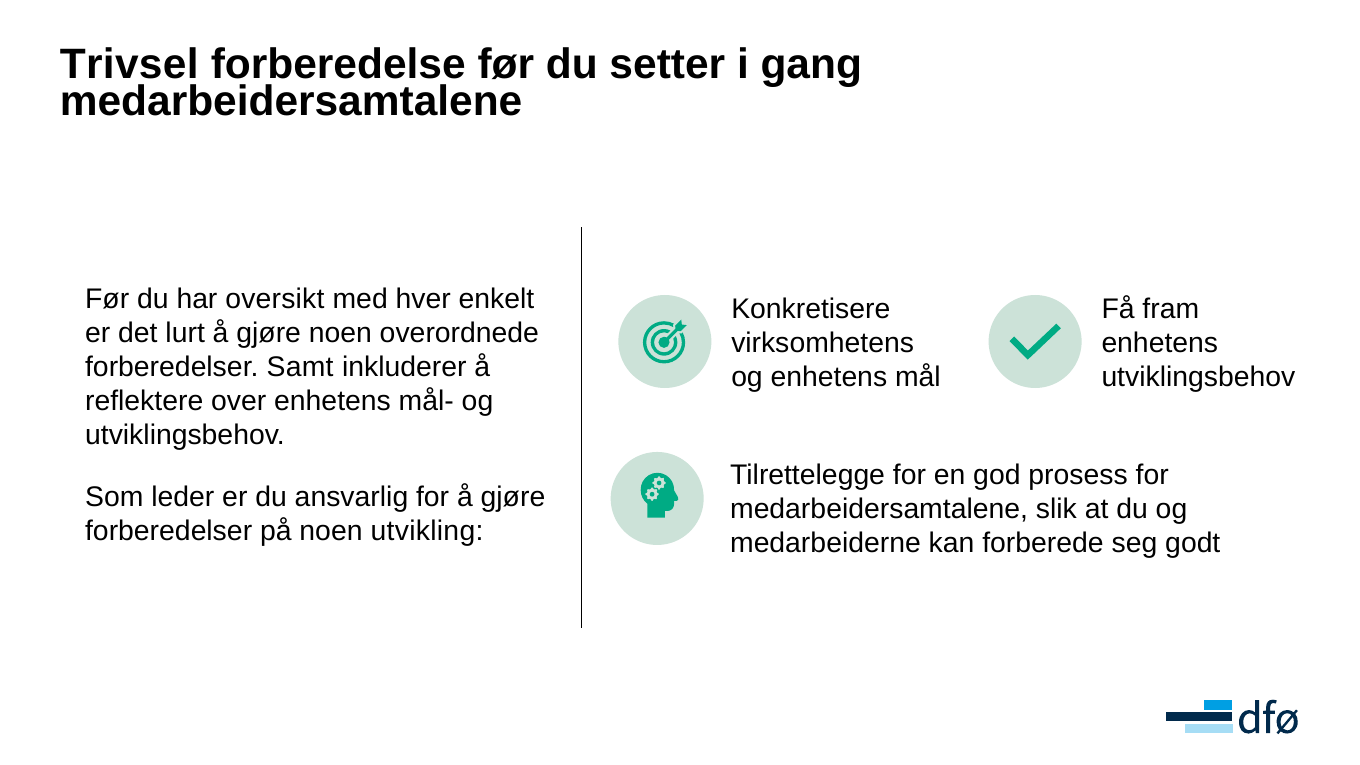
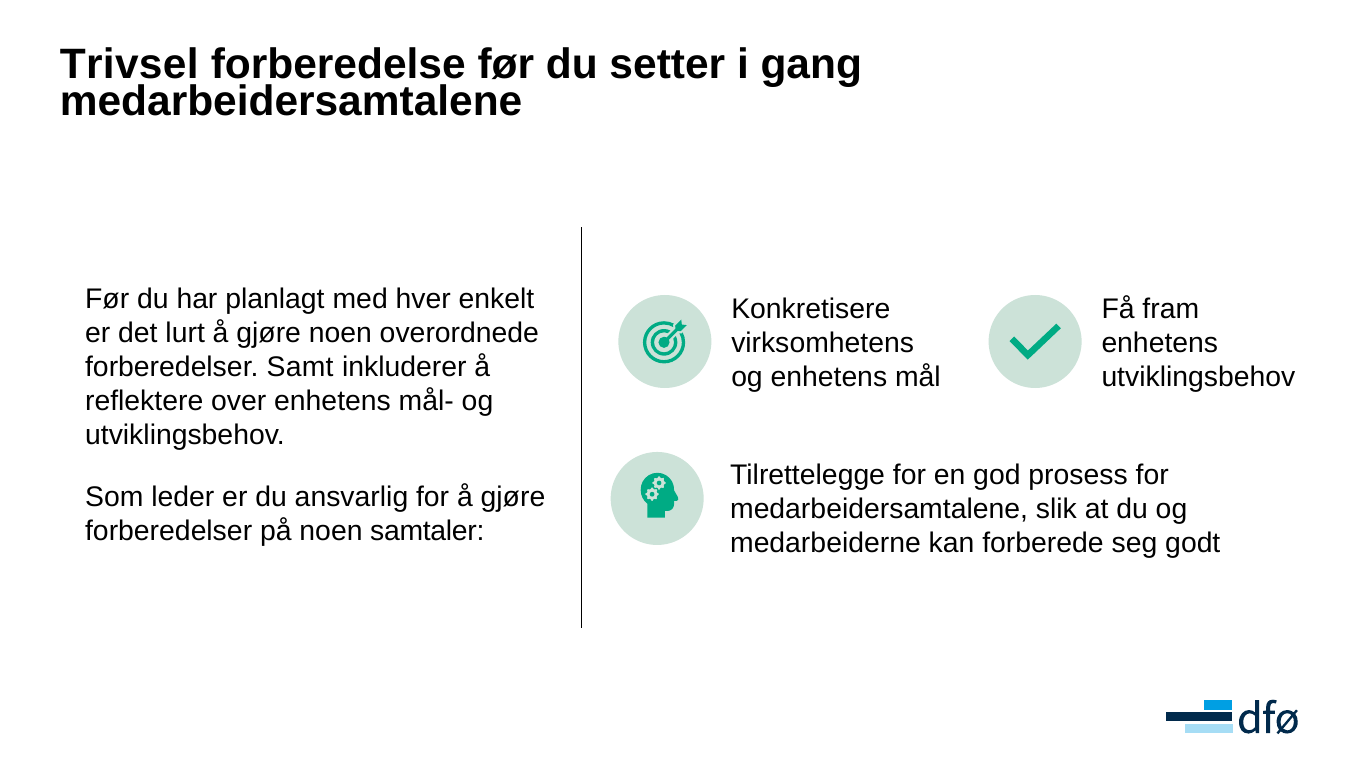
oversikt: oversikt -> planlagt
utvikling: utvikling -> samtaler
